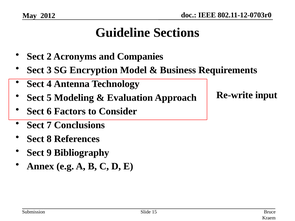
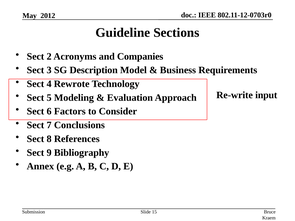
Encryption: Encryption -> Description
Antenna: Antenna -> Rewrote
